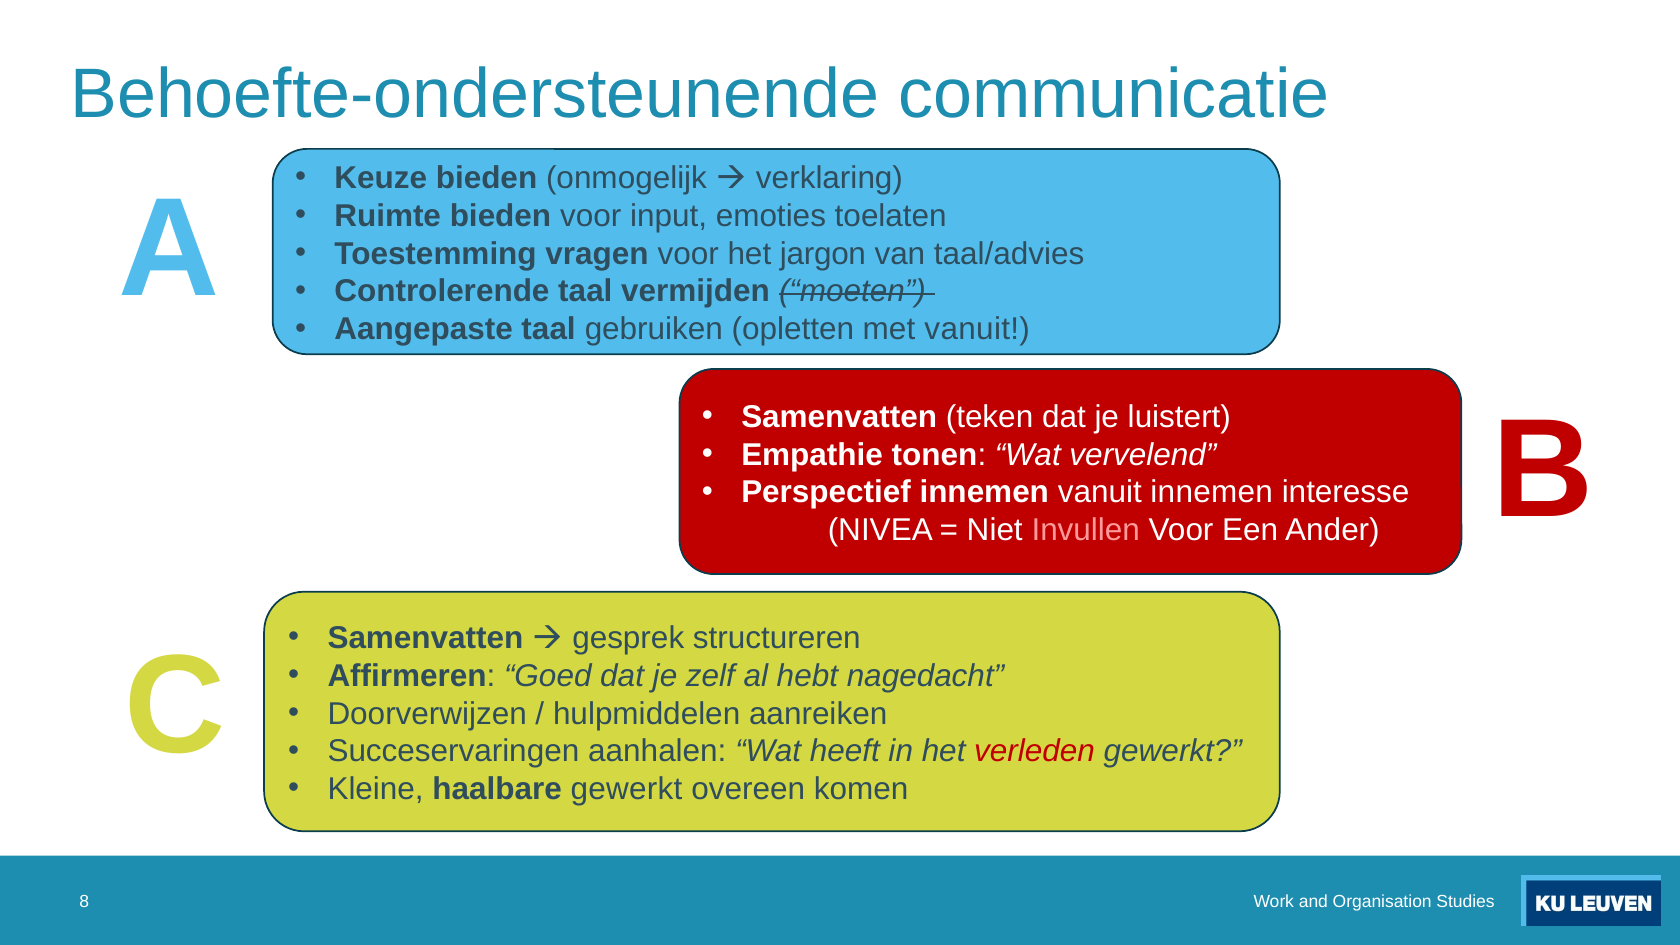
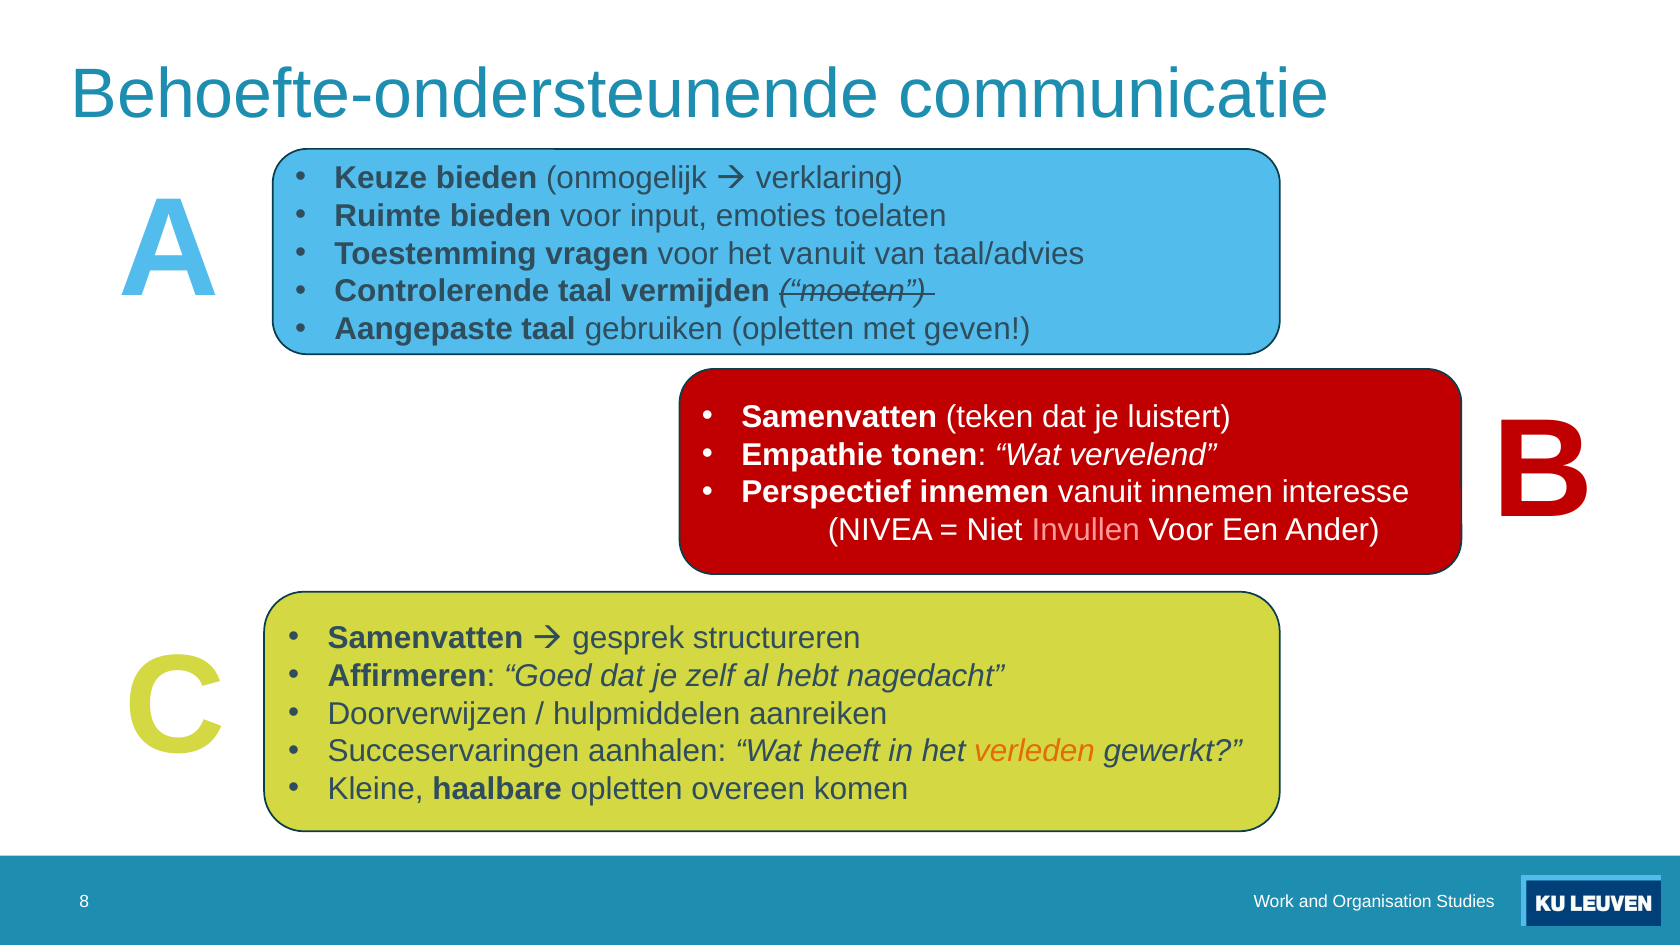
het jargon: jargon -> vanuit
met vanuit: vanuit -> geven
verleden colour: red -> orange
haalbare gewerkt: gewerkt -> opletten
